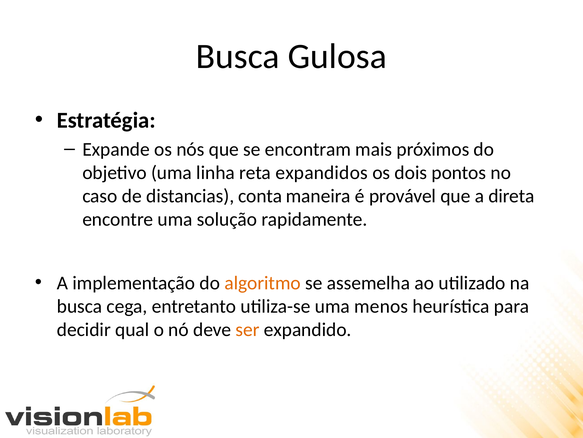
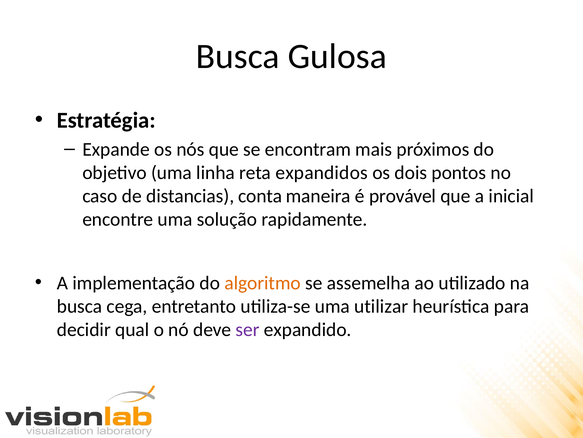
direta: direta -> inicial
menos: menos -> utilizar
ser colour: orange -> purple
